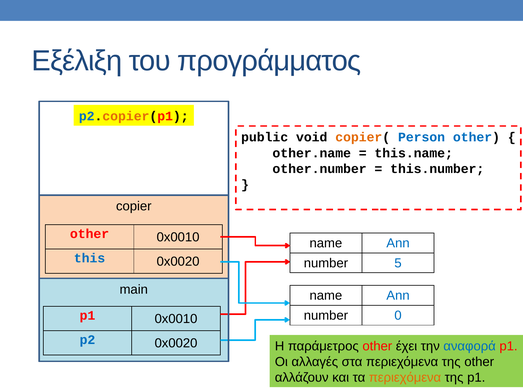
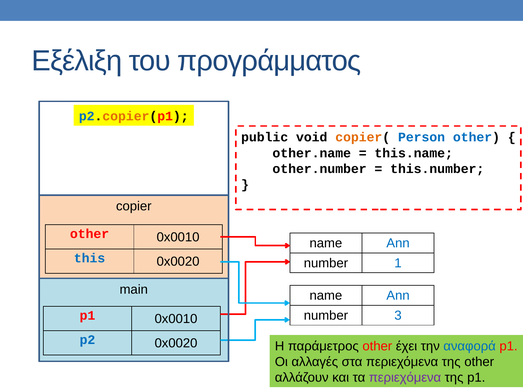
5: 5 -> 1
0: 0 -> 3
περιεχόμενα at (405, 378) colour: orange -> purple
